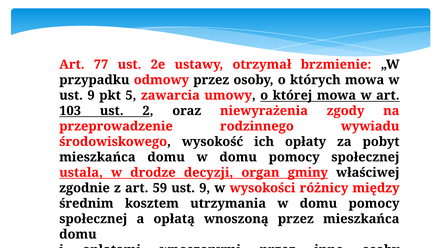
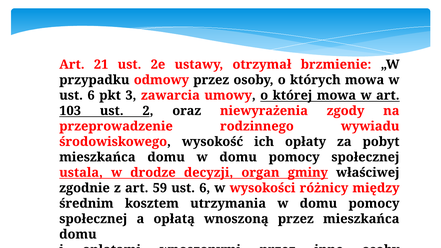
77: 77 -> 21
9 at (91, 95): 9 -> 6
5: 5 -> 3
59 ust 9: 9 -> 6
